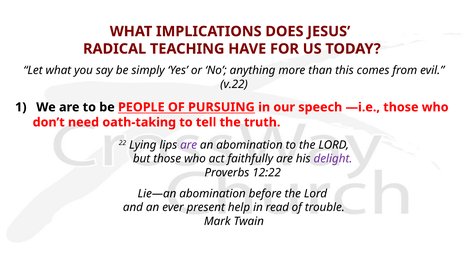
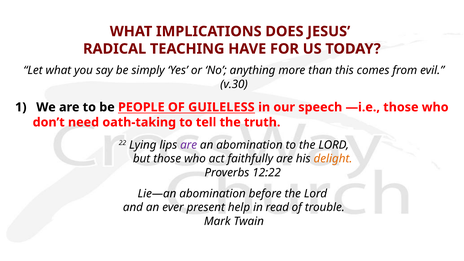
v.22: v.22 -> v.30
PURSUING: PURSUING -> GUILELESS
delight colour: purple -> orange
